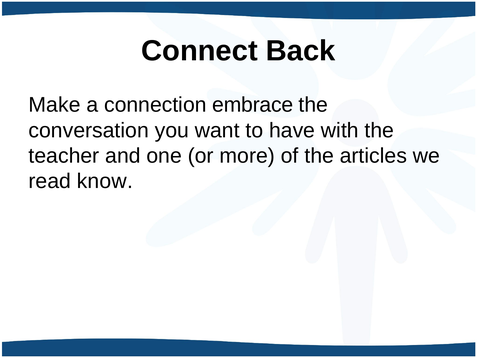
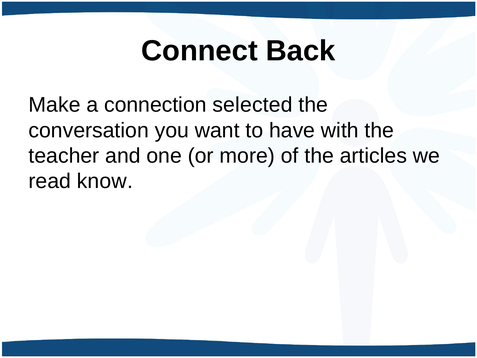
embrace: embrace -> selected
